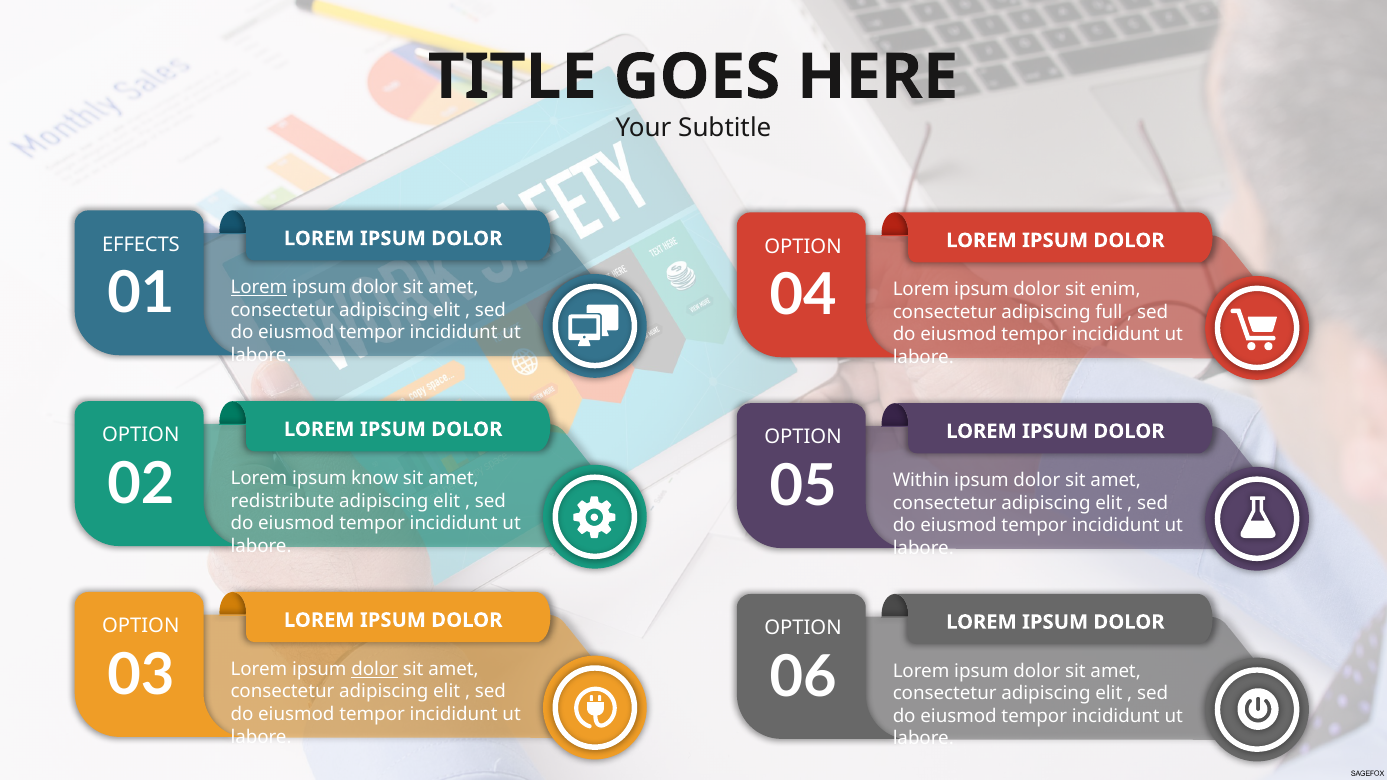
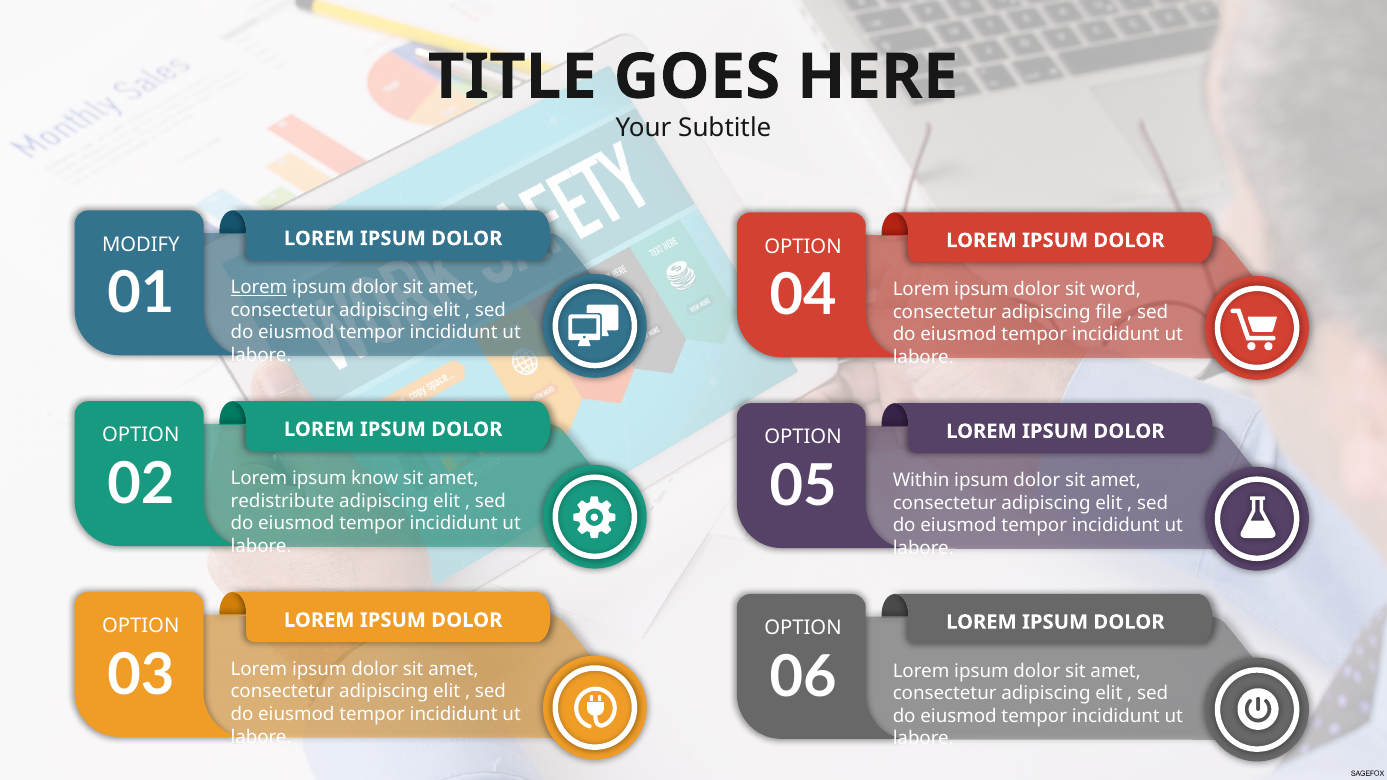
EFFECTS: EFFECTS -> MODIFY
enim: enim -> word
full: full -> file
dolor at (375, 669) underline: present -> none
